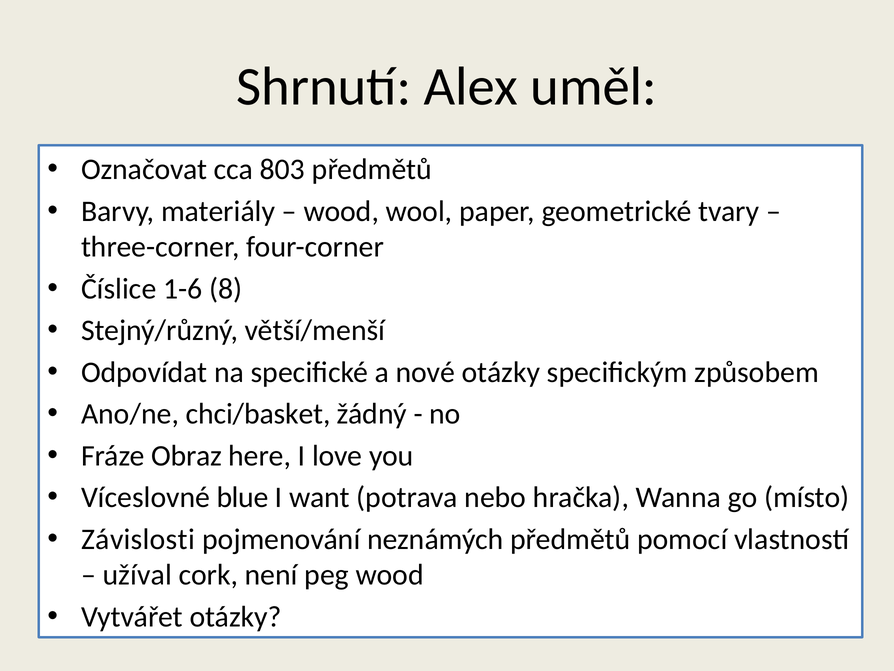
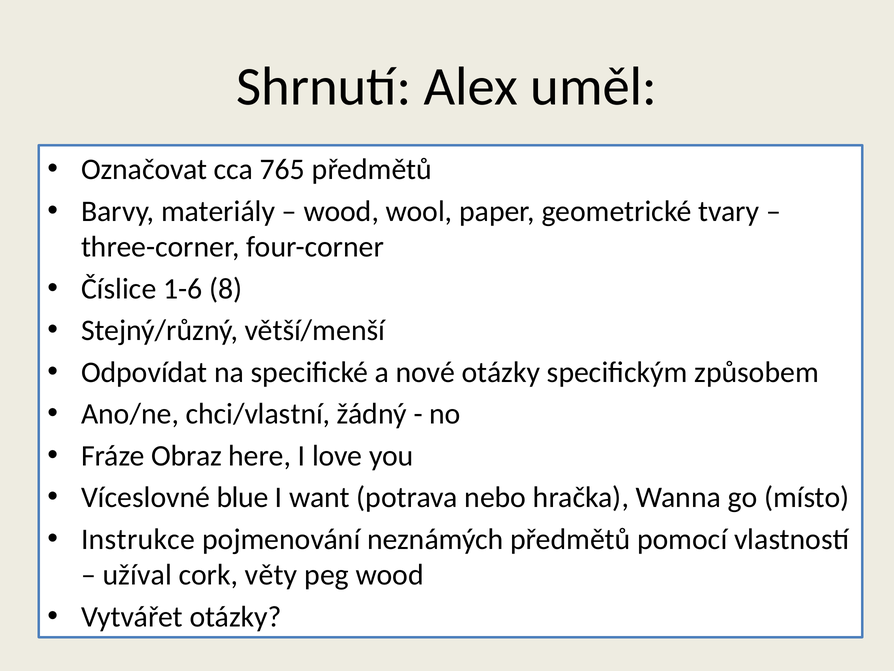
803: 803 -> 765
chci/basket: chci/basket -> chci/vlastní
Závislosti: Závislosti -> Instrukce
není: není -> věty
